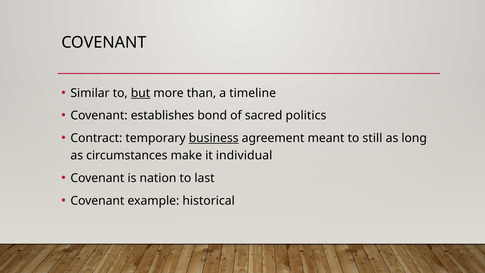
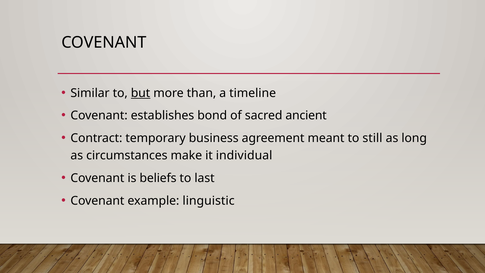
politics: politics -> ancient
business underline: present -> none
nation: nation -> beliefs
historical: historical -> linguistic
